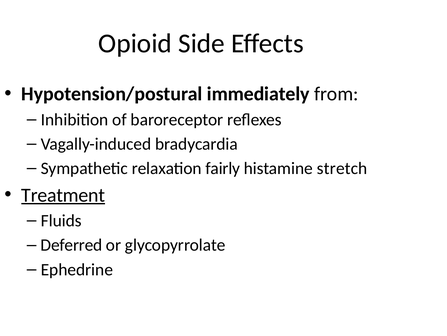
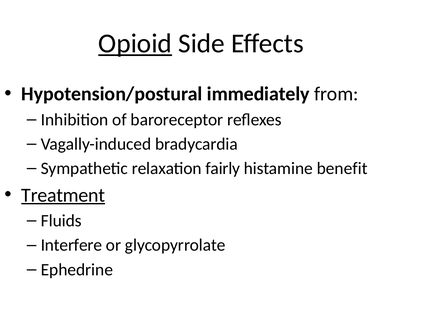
Opioid underline: none -> present
stretch: stretch -> benefit
Deferred: Deferred -> Interfere
